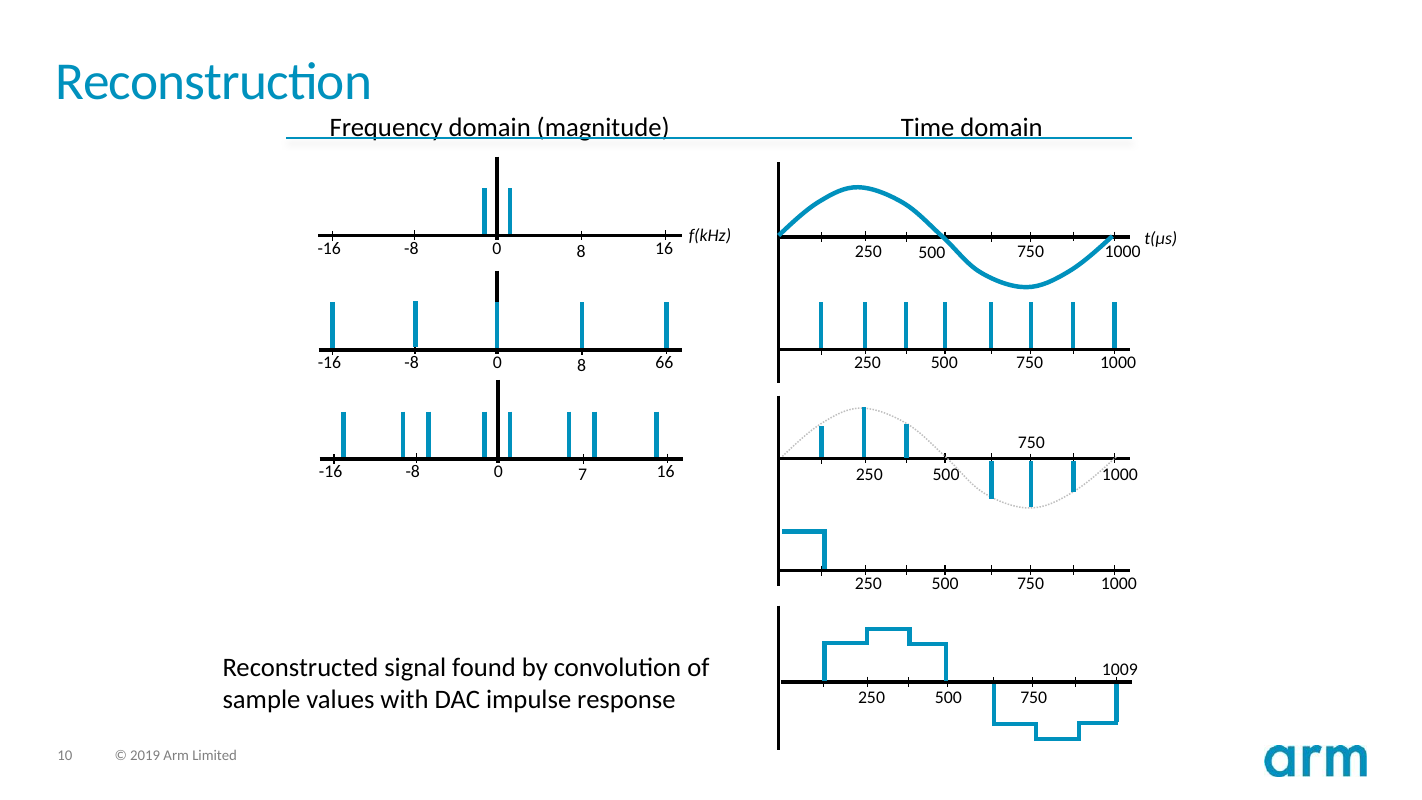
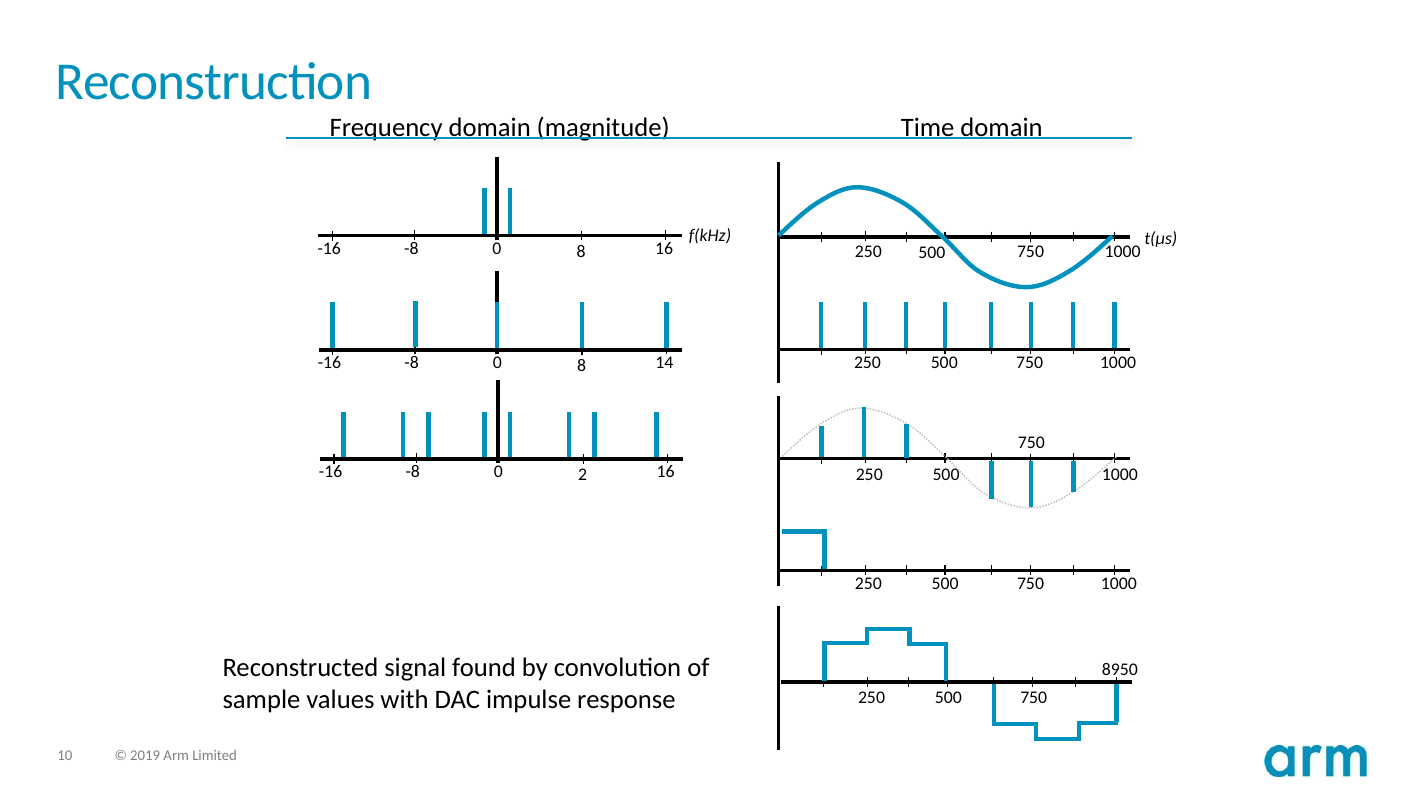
66: 66 -> 14
7: 7 -> 2
1009: 1009 -> 8950
